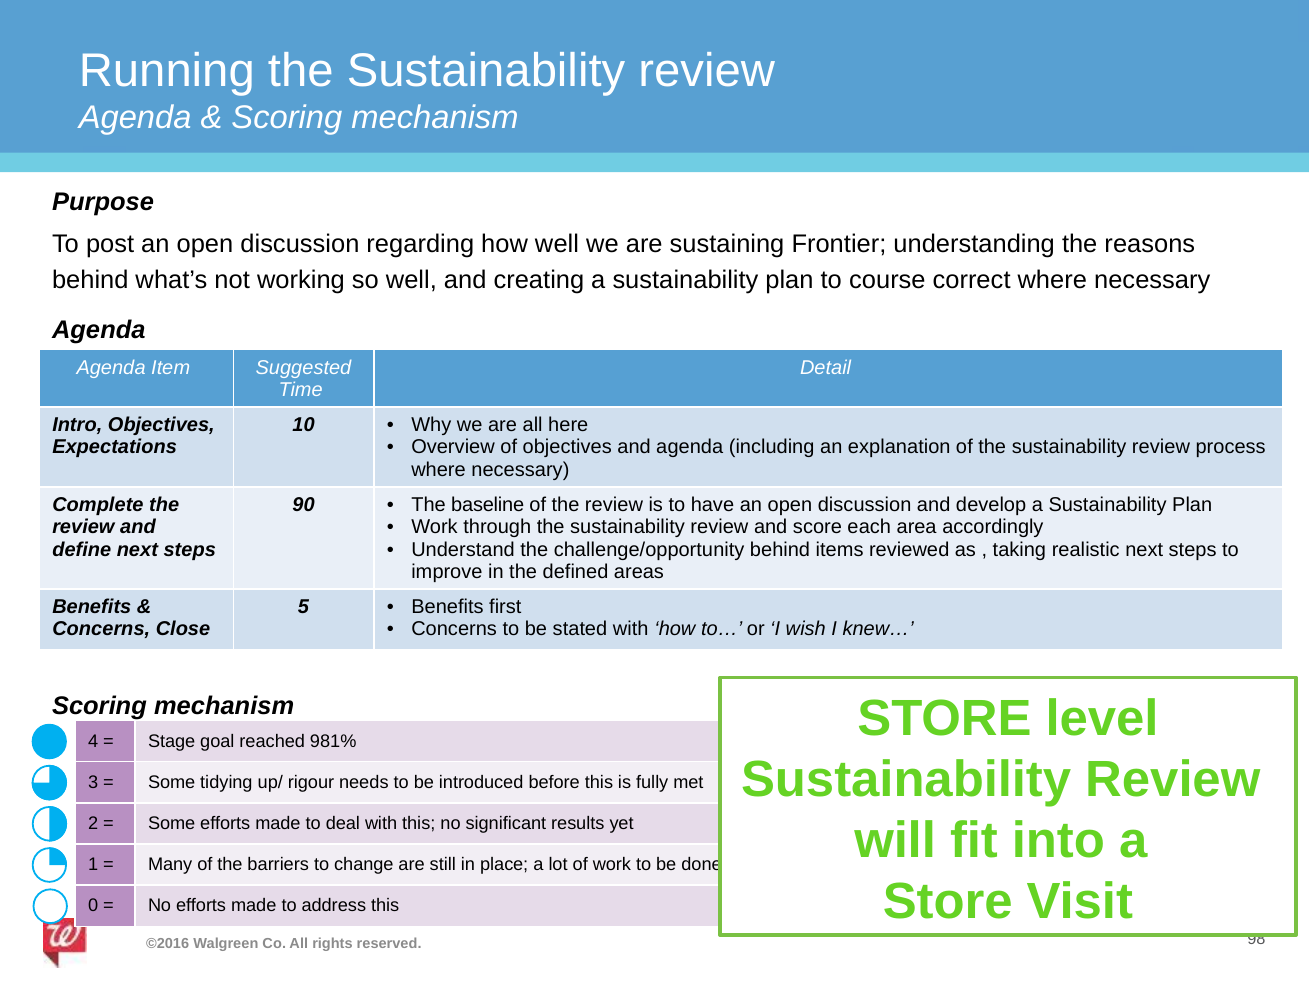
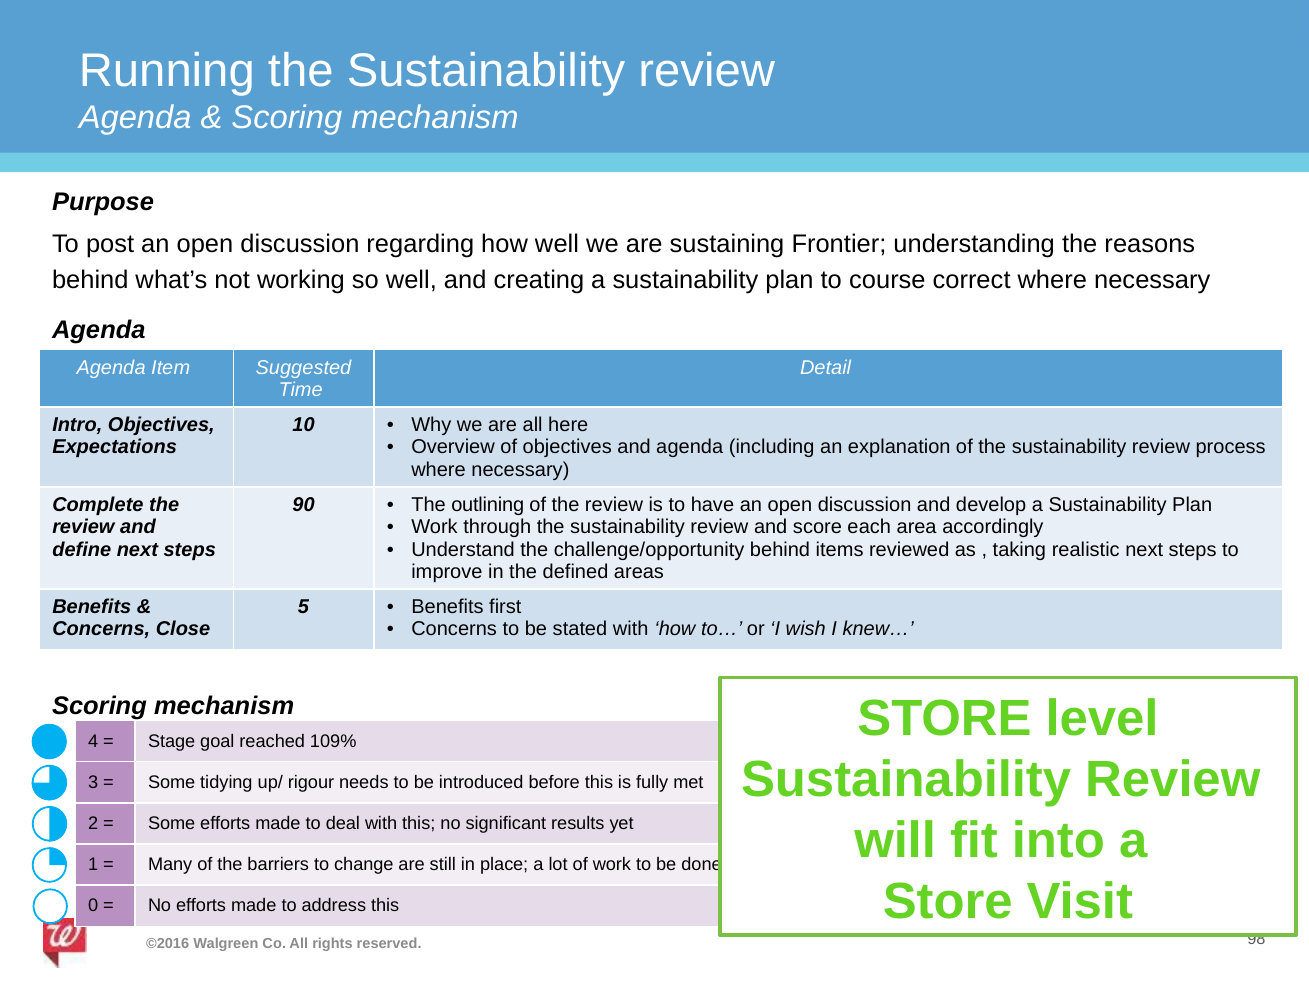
baseline: baseline -> outlining
981%: 981% -> 109%
